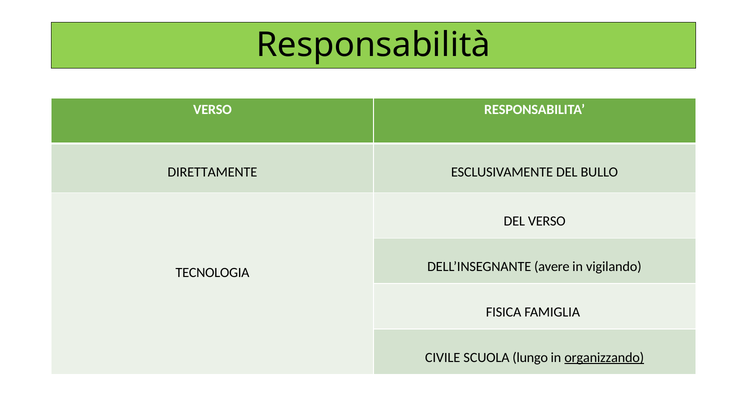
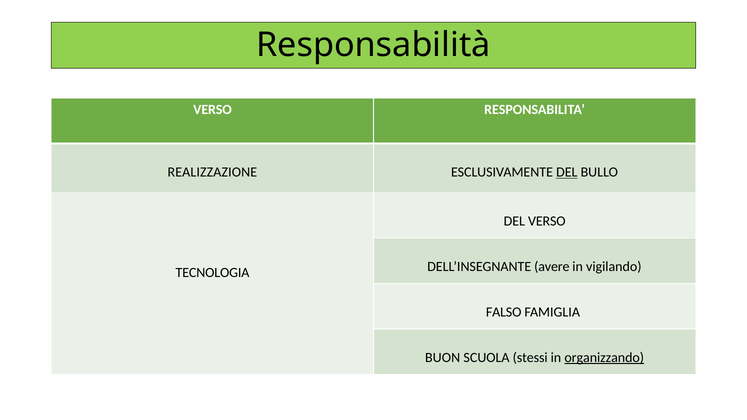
DIRETTAMENTE: DIRETTAMENTE -> REALIZZAZIONE
DEL at (567, 172) underline: none -> present
FISICA: FISICA -> FALSO
CIVILE: CIVILE -> BUON
lungo: lungo -> stessi
